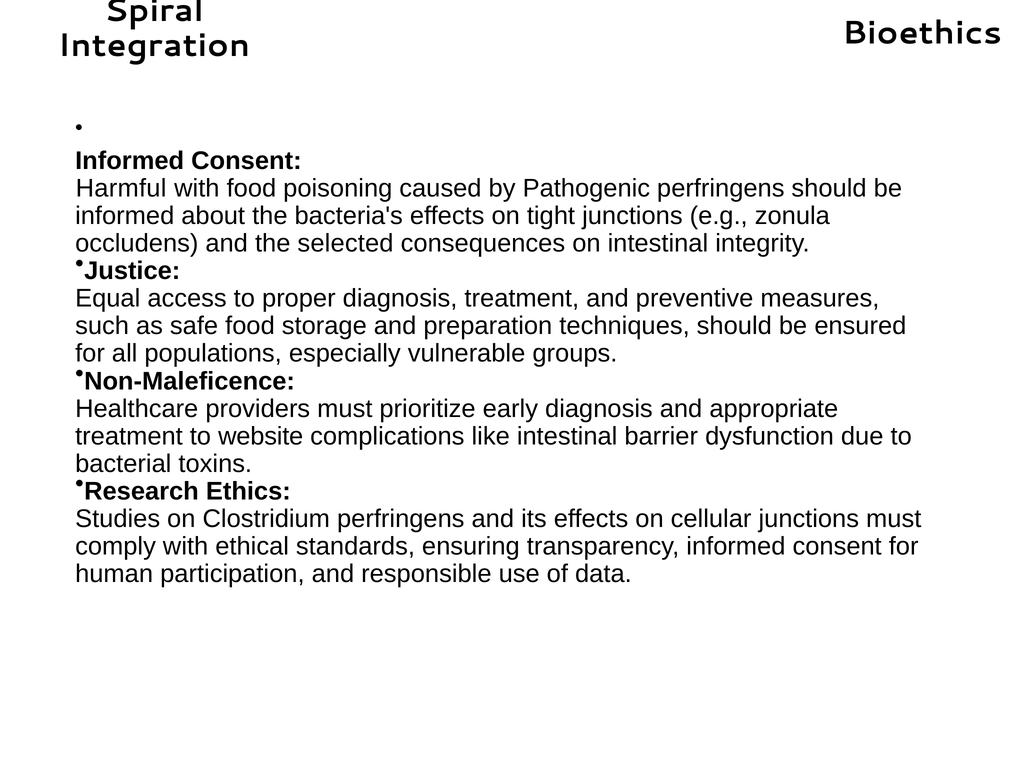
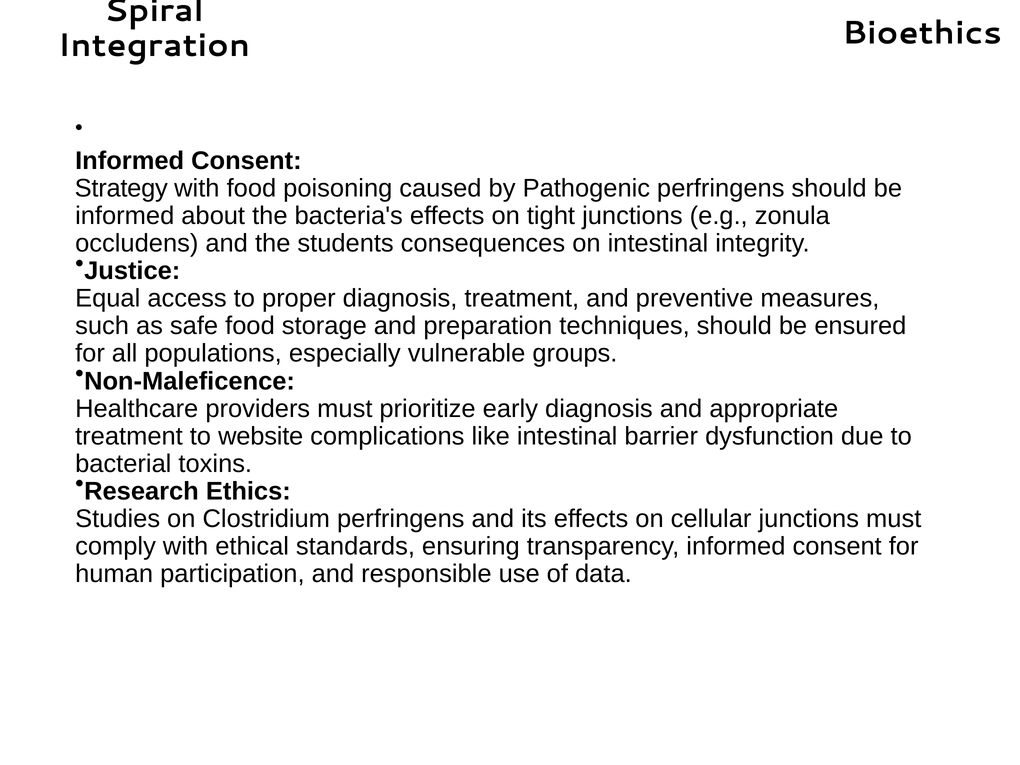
Harmful: Harmful -> Strategy
selected: selected -> students
